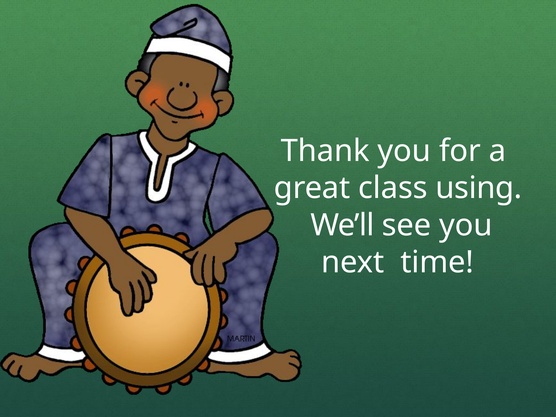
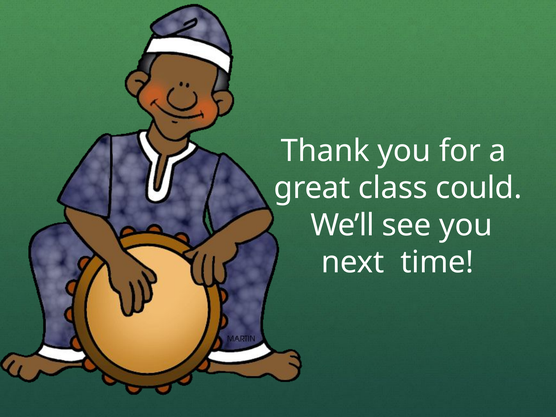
using: using -> could
